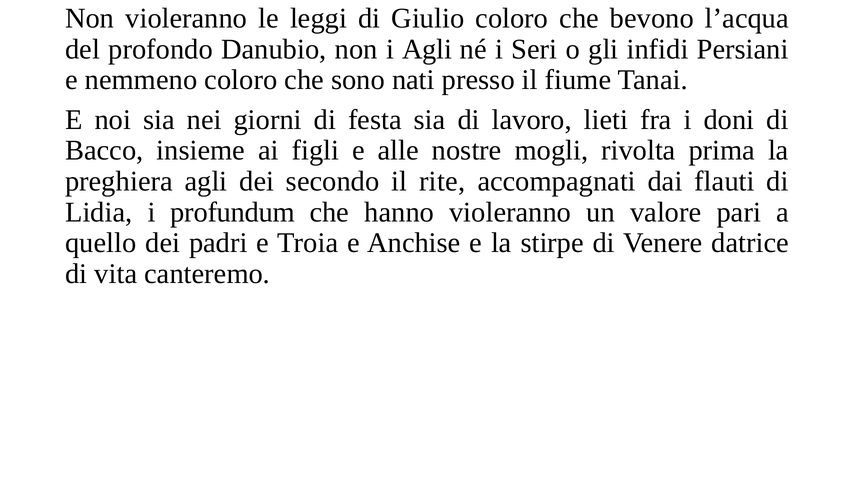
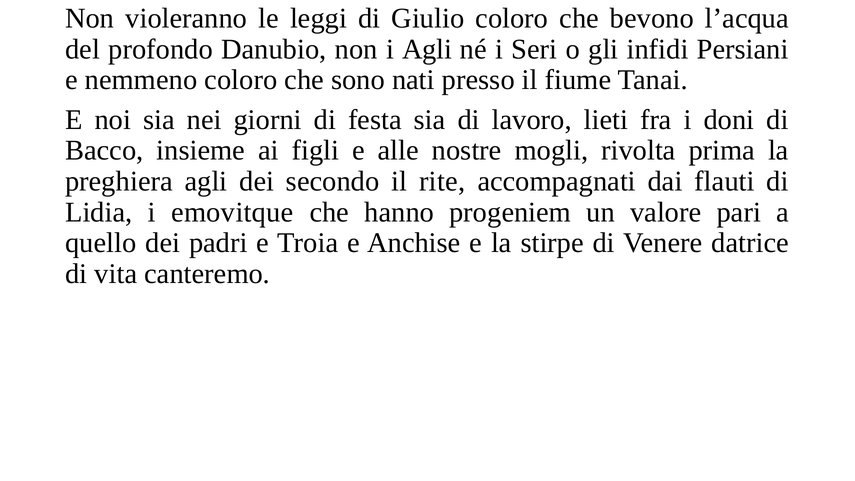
profundum: profundum -> emovitque
hanno violeranno: violeranno -> progeniem
